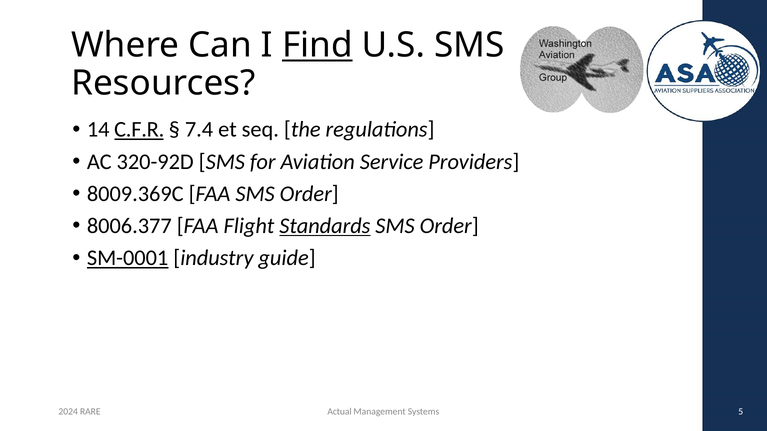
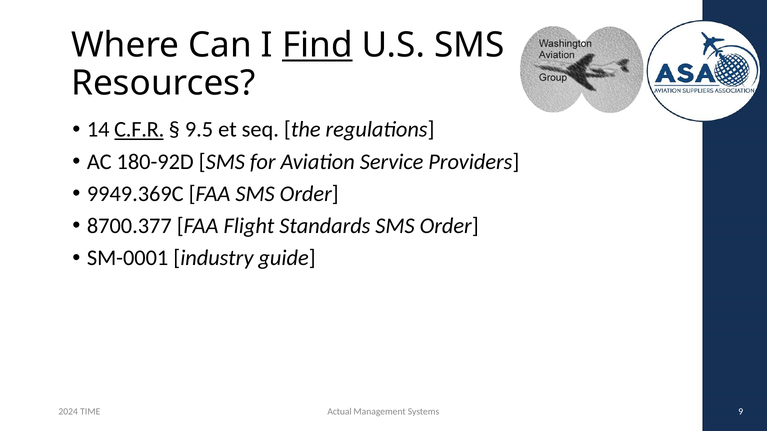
7.4: 7.4 -> 9.5
320-92D: 320-92D -> 180-92D
8009.369C: 8009.369C -> 9949.369C
8006.377: 8006.377 -> 8700.377
Standards underline: present -> none
SM-0001 underline: present -> none
5: 5 -> 9
RARE: RARE -> TIME
